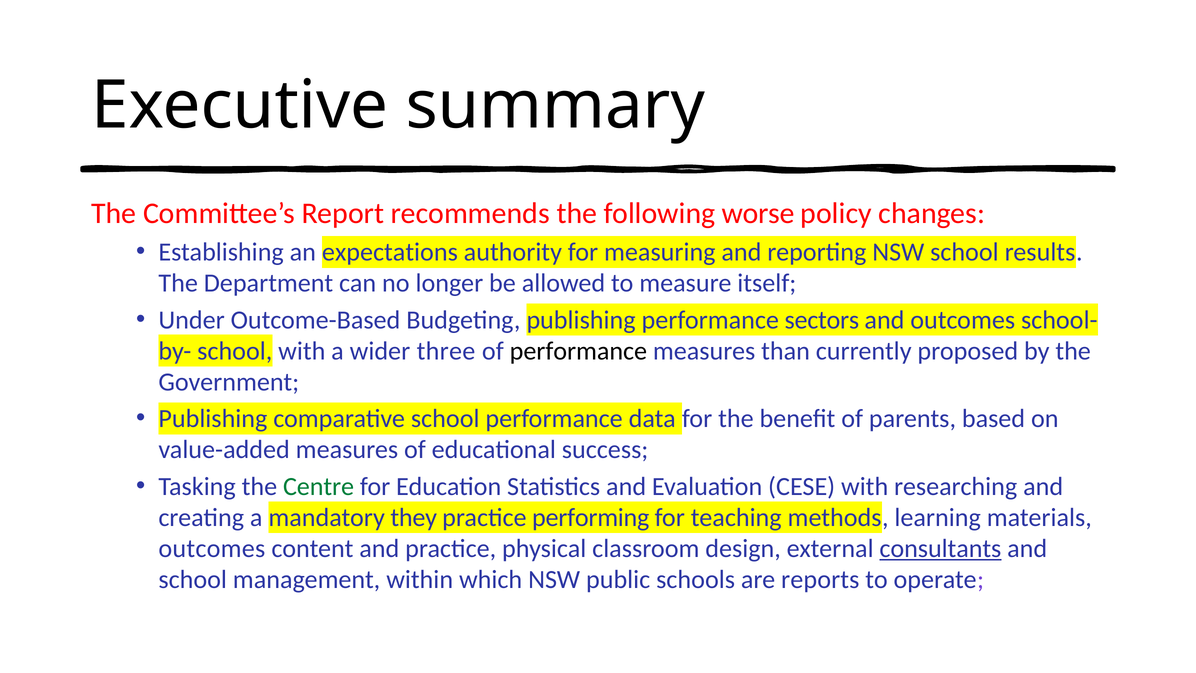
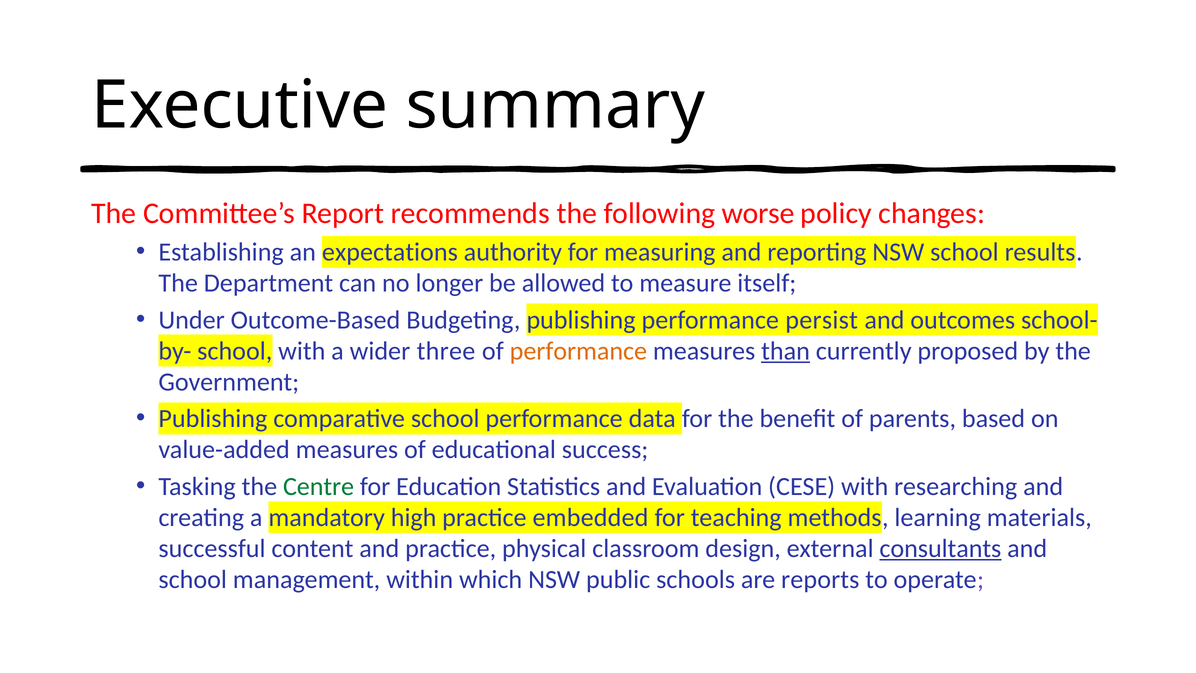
sectors: sectors -> persist
performance at (578, 351) colour: black -> orange
than underline: none -> present
they: they -> high
performing: performing -> embedded
outcomes at (212, 548): outcomes -> successful
